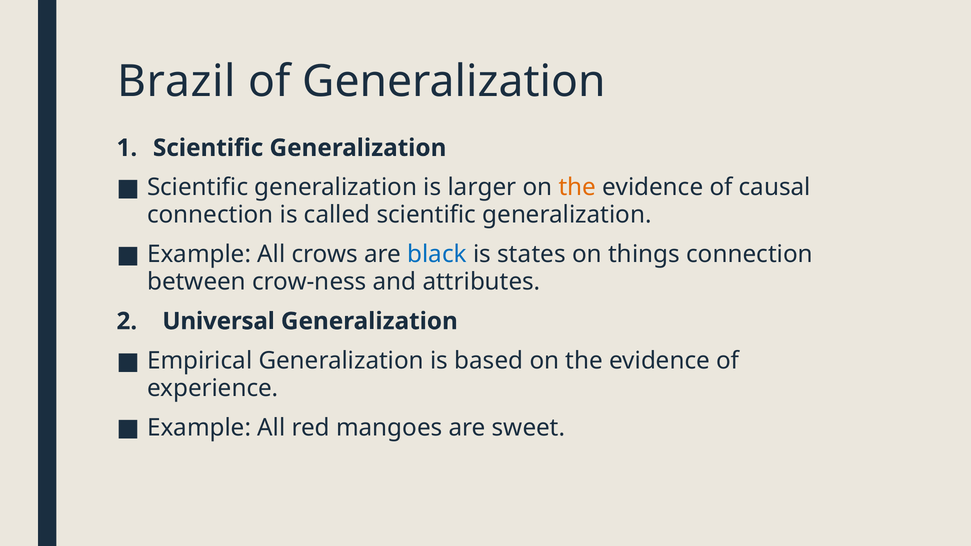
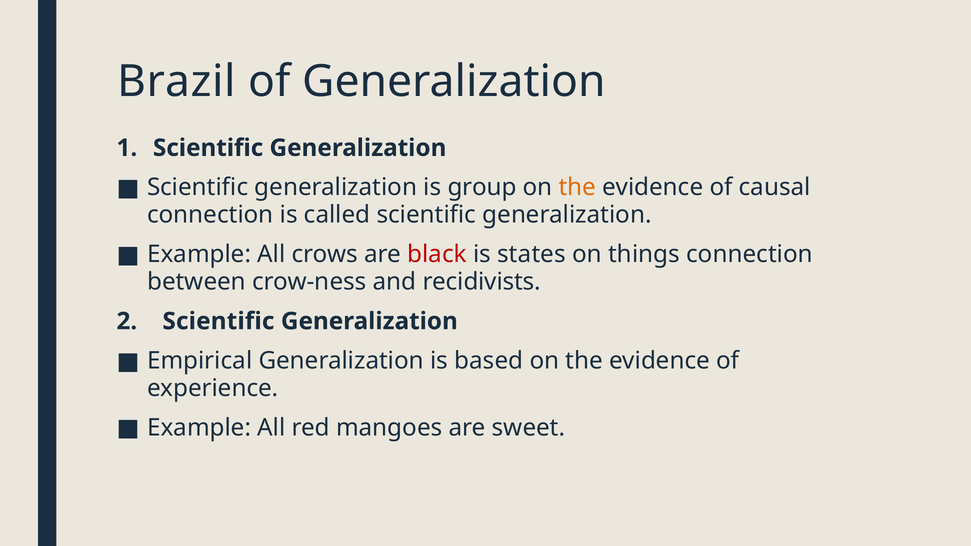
larger: larger -> group
black colour: blue -> red
attributes: attributes -> recidivists
2 Universal: Universal -> Scientific
